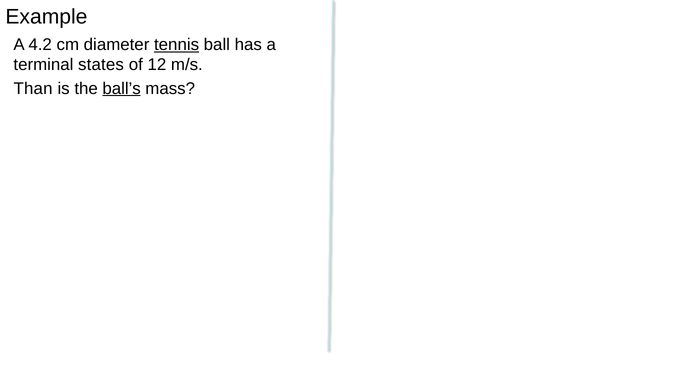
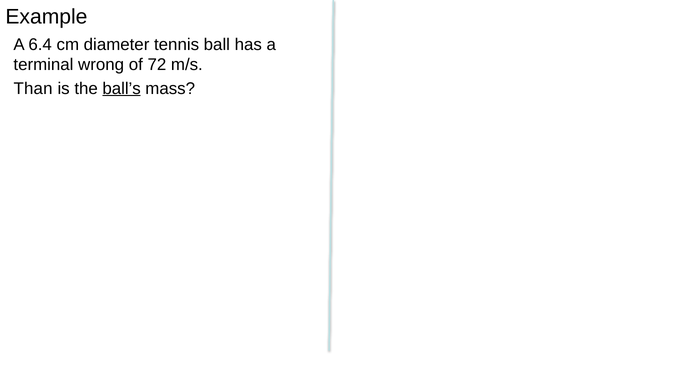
4.2: 4.2 -> 6.4
tennis underline: present -> none
states: states -> wrong
12: 12 -> 72
